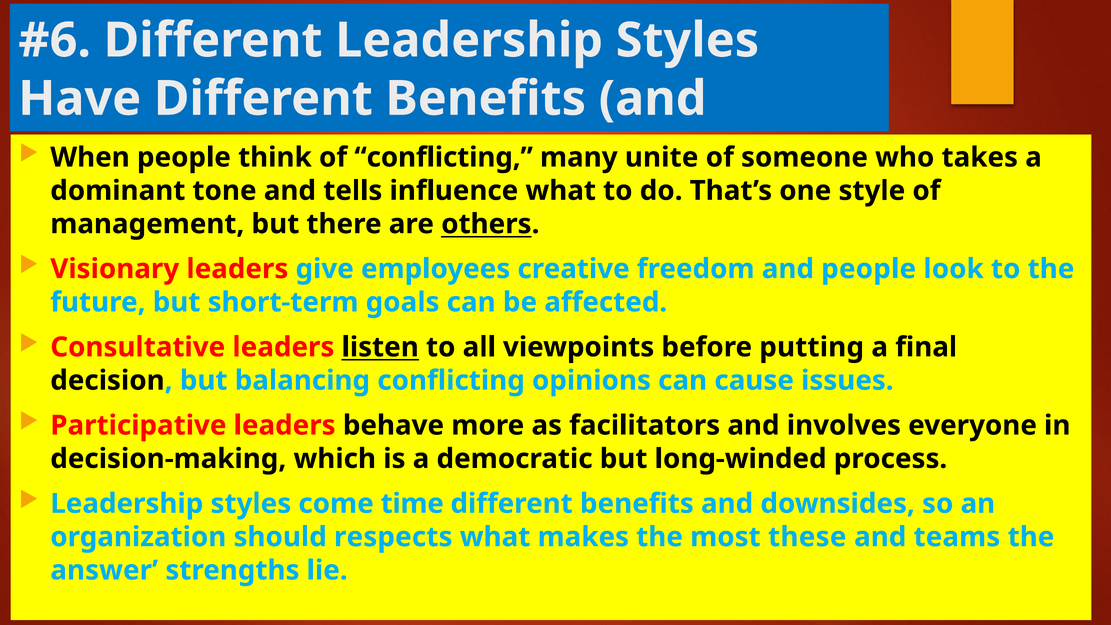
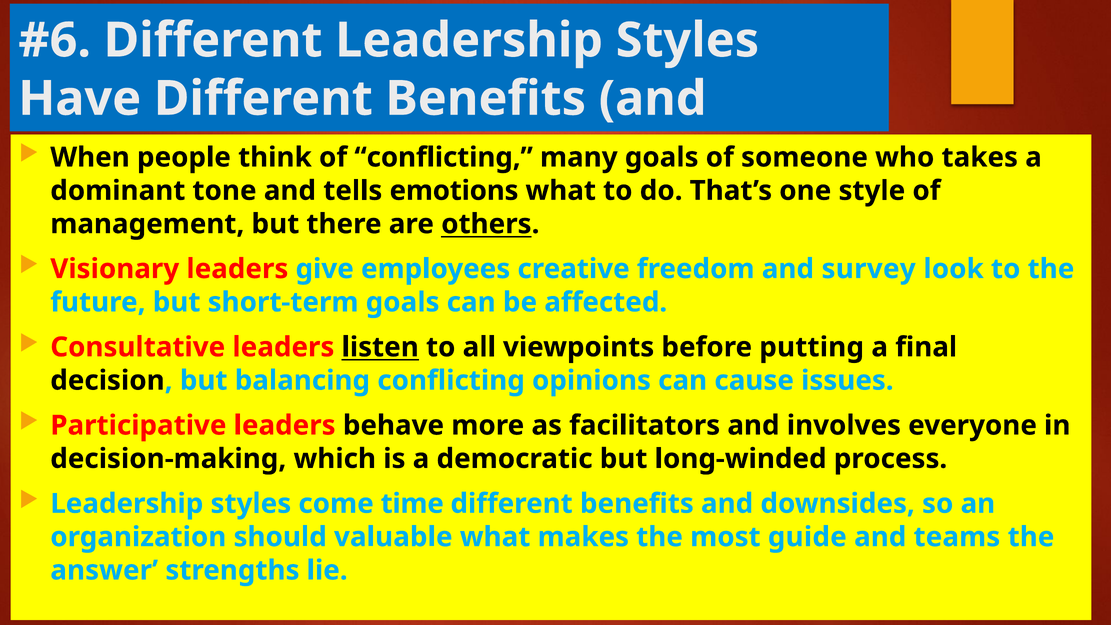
many unite: unite -> goals
influence: influence -> emotions
and people: people -> survey
respects: respects -> valuable
these: these -> guide
